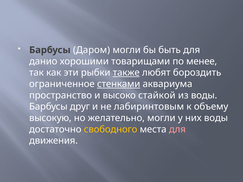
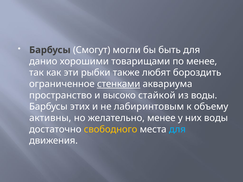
Даром: Даром -> Смогут
также underline: present -> none
друг: друг -> этих
высокую: высокую -> активны
желательно могли: могли -> менее
для at (177, 129) colour: pink -> light blue
